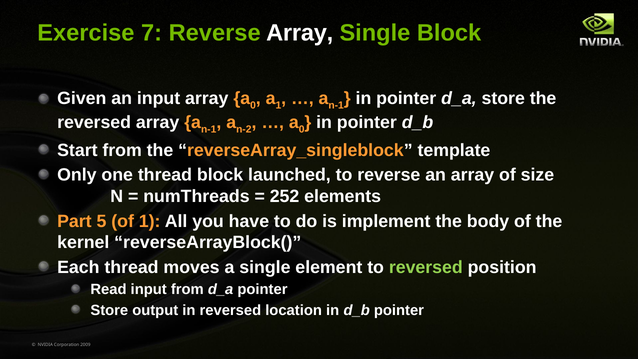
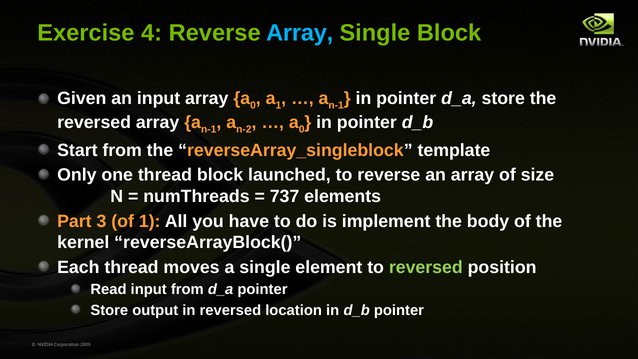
7: 7 -> 4
Array at (300, 33) colour: white -> light blue
252: 252 -> 737
5: 5 -> 3
